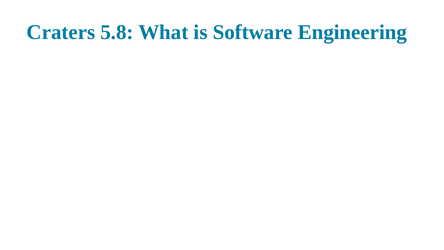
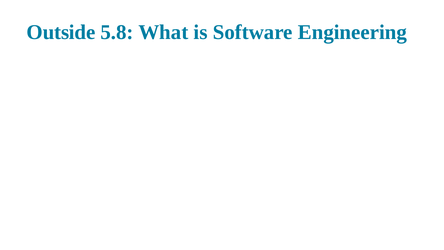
Craters: Craters -> Outside
